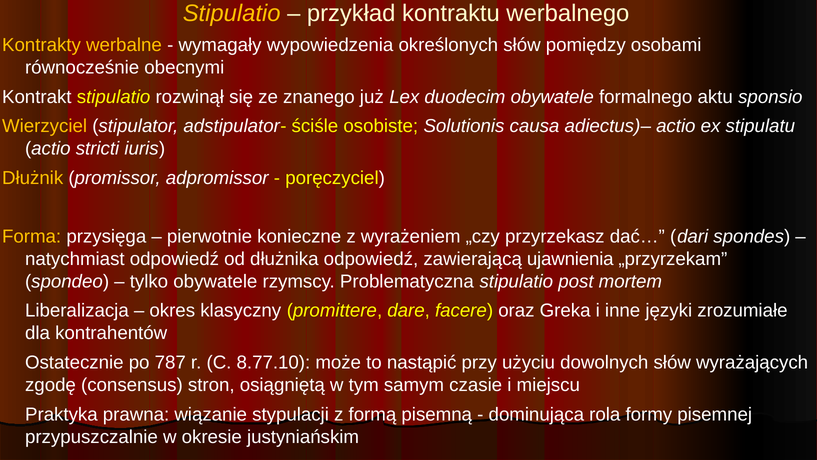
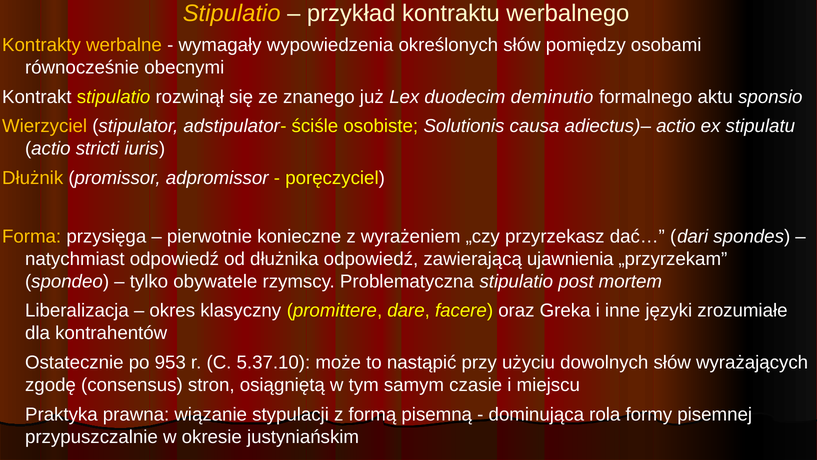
duodecim obywatele: obywatele -> deminutio
787: 787 -> 953
8.77.10: 8.77.10 -> 5.37.10
